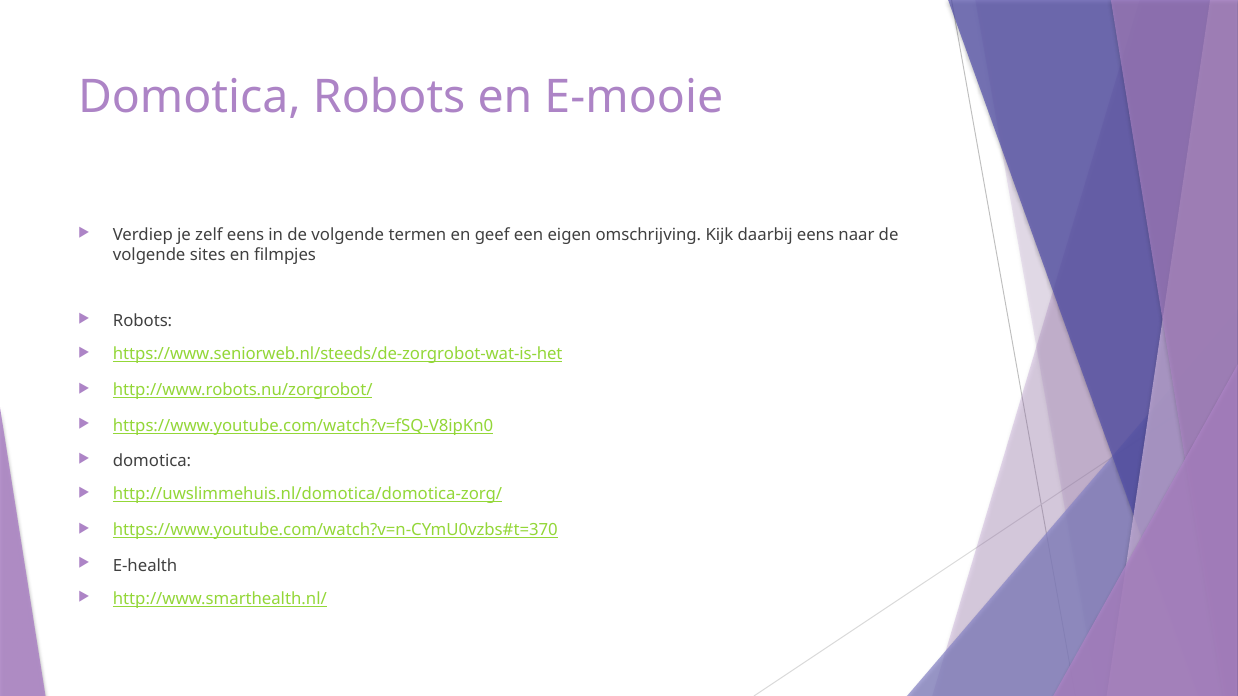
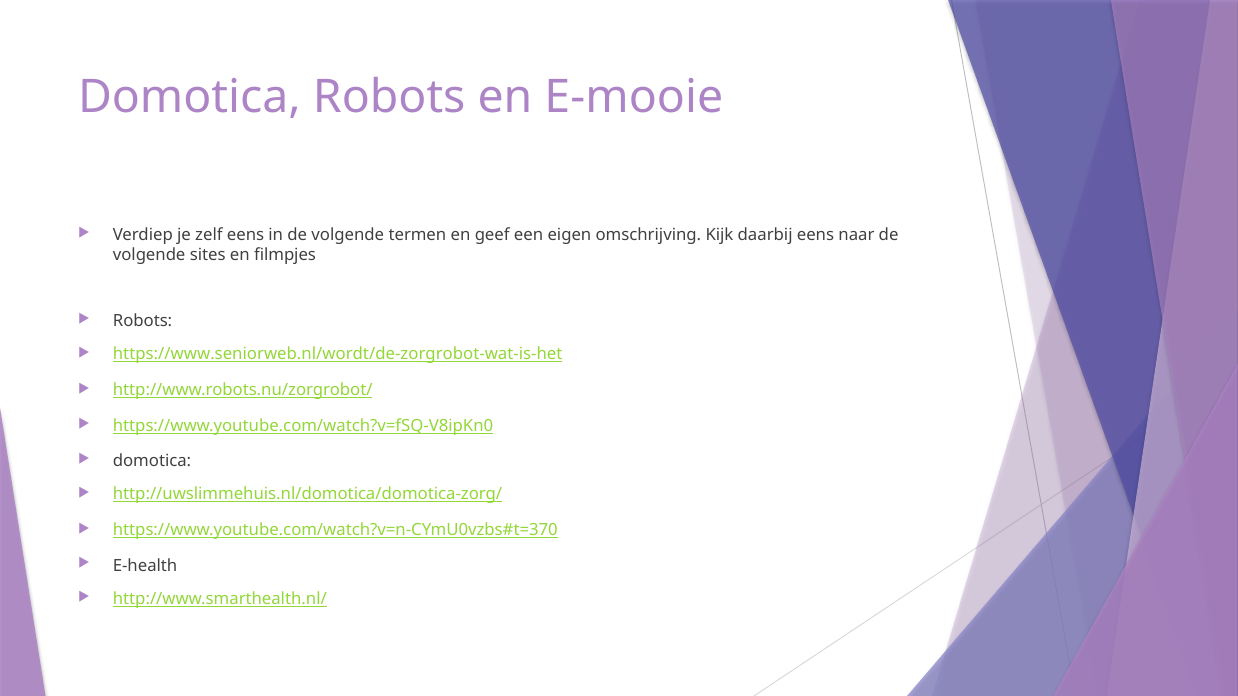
https://www.seniorweb.nl/steeds/de-zorgrobot-wat-is-het: https://www.seniorweb.nl/steeds/de-zorgrobot-wat-is-het -> https://www.seniorweb.nl/wordt/de-zorgrobot-wat-is-het
